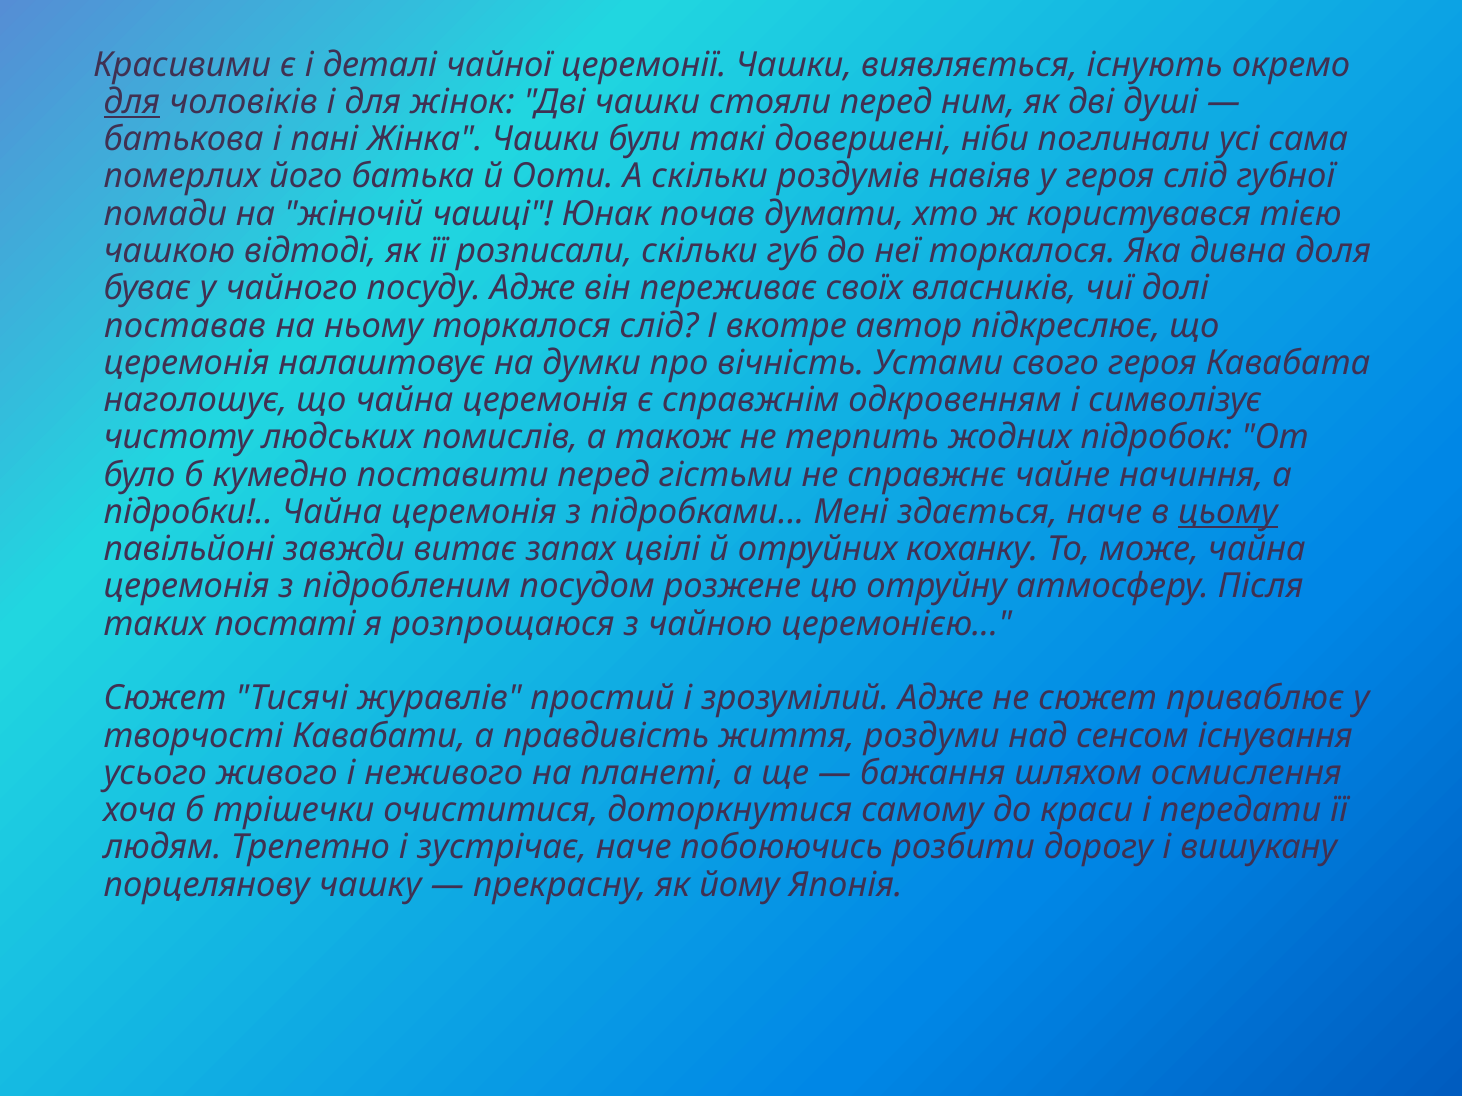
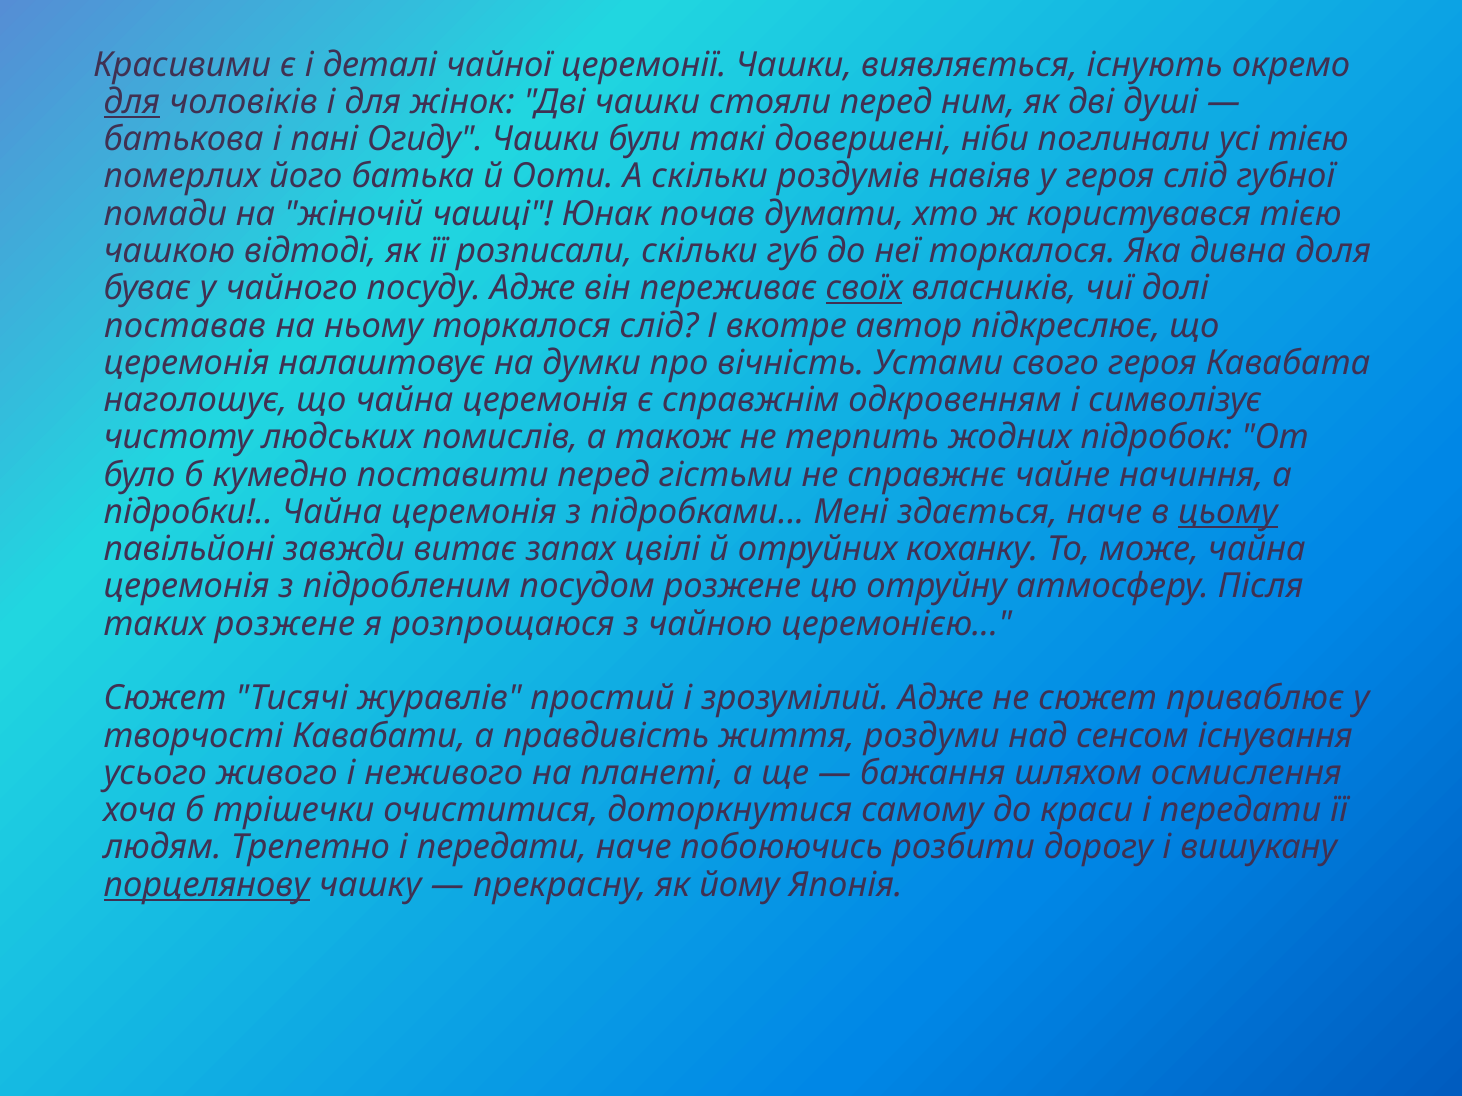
Жінка: Жінка -> Огиду
усі сама: сама -> тією
своїх underline: none -> present
таких постаті: постаті -> розжене
Трепетно і зустрічає: зустрічає -> передати
порцелянову underline: none -> present
